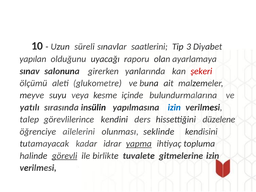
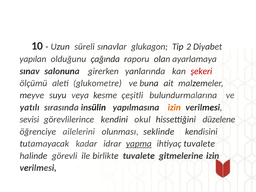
saatlerini: saatlerini -> glukagon
3: 3 -> 2
uyacağı: uyacağı -> çağında
içinde: içinde -> çeşitli
izin at (174, 107) colour: blue -> orange
talep: talep -> sevisi
ders: ders -> okul
ihtiyaç topluma: topluma -> tuvalete
görevli underline: present -> none
